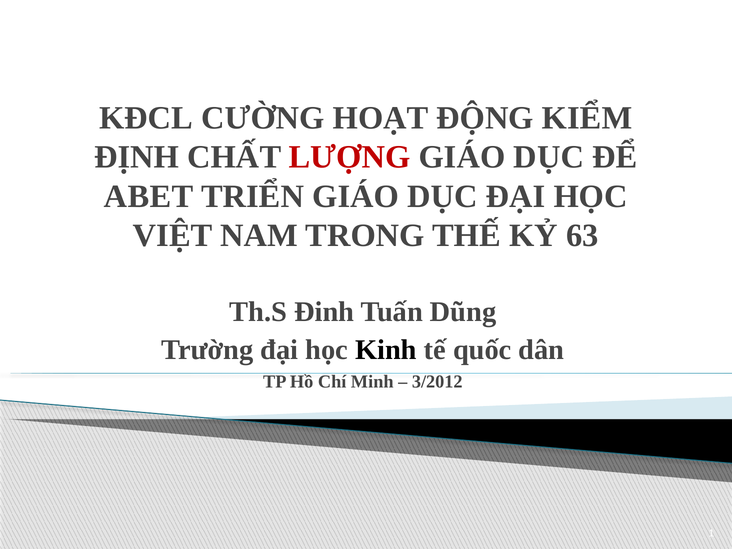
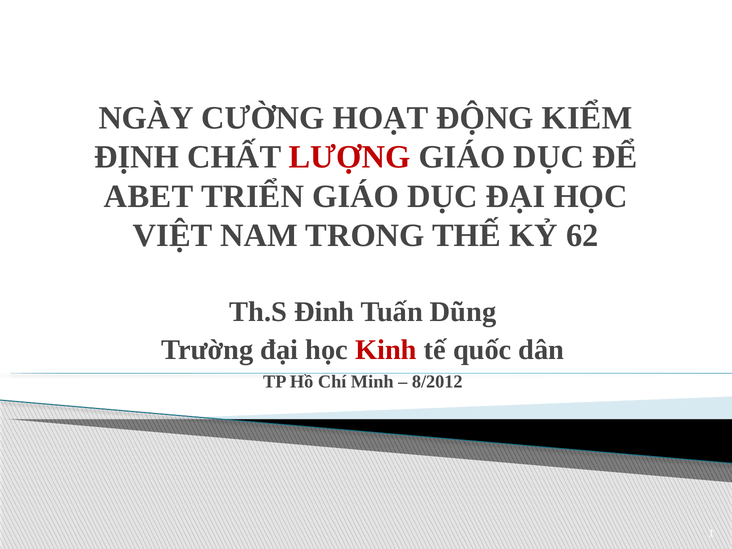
KĐCL: KĐCL -> NGÀY
63: 63 -> 62
Kinh colour: black -> red
3/2012: 3/2012 -> 8/2012
